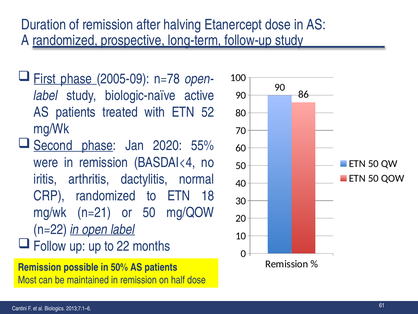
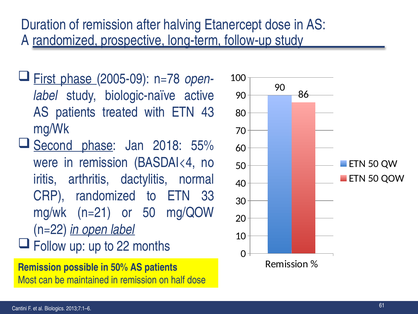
52: 52 -> 43
2020: 2020 -> 2018
18: 18 -> 33
